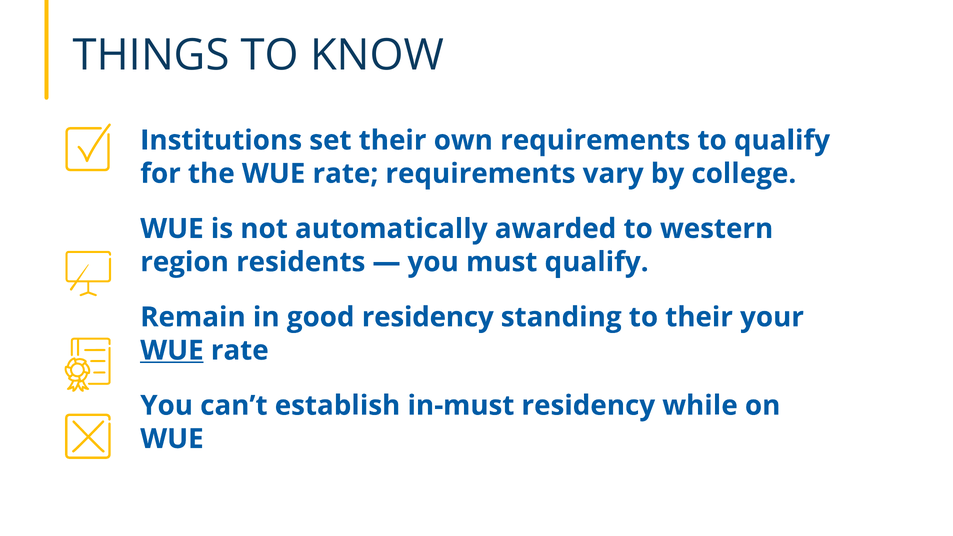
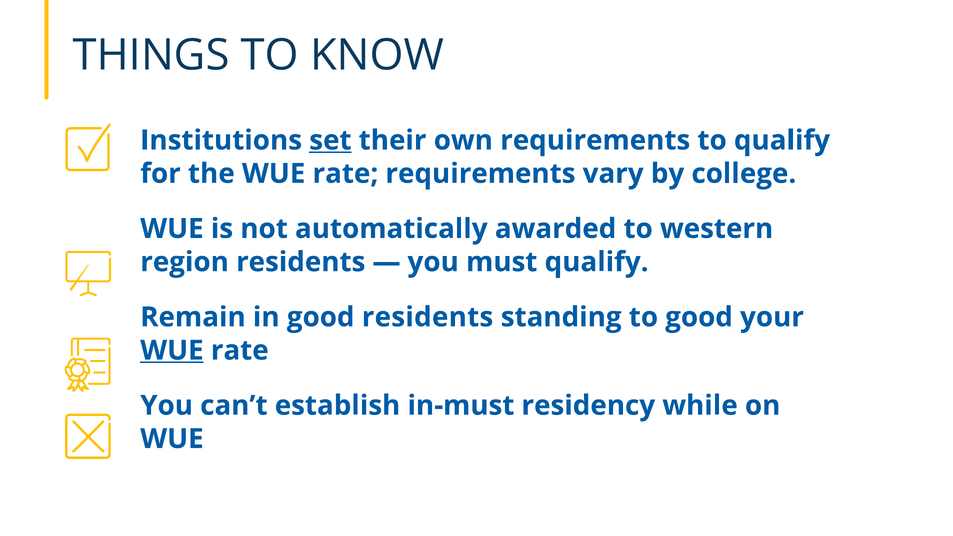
set underline: none -> present
good residency: residency -> residents
to their: their -> good
